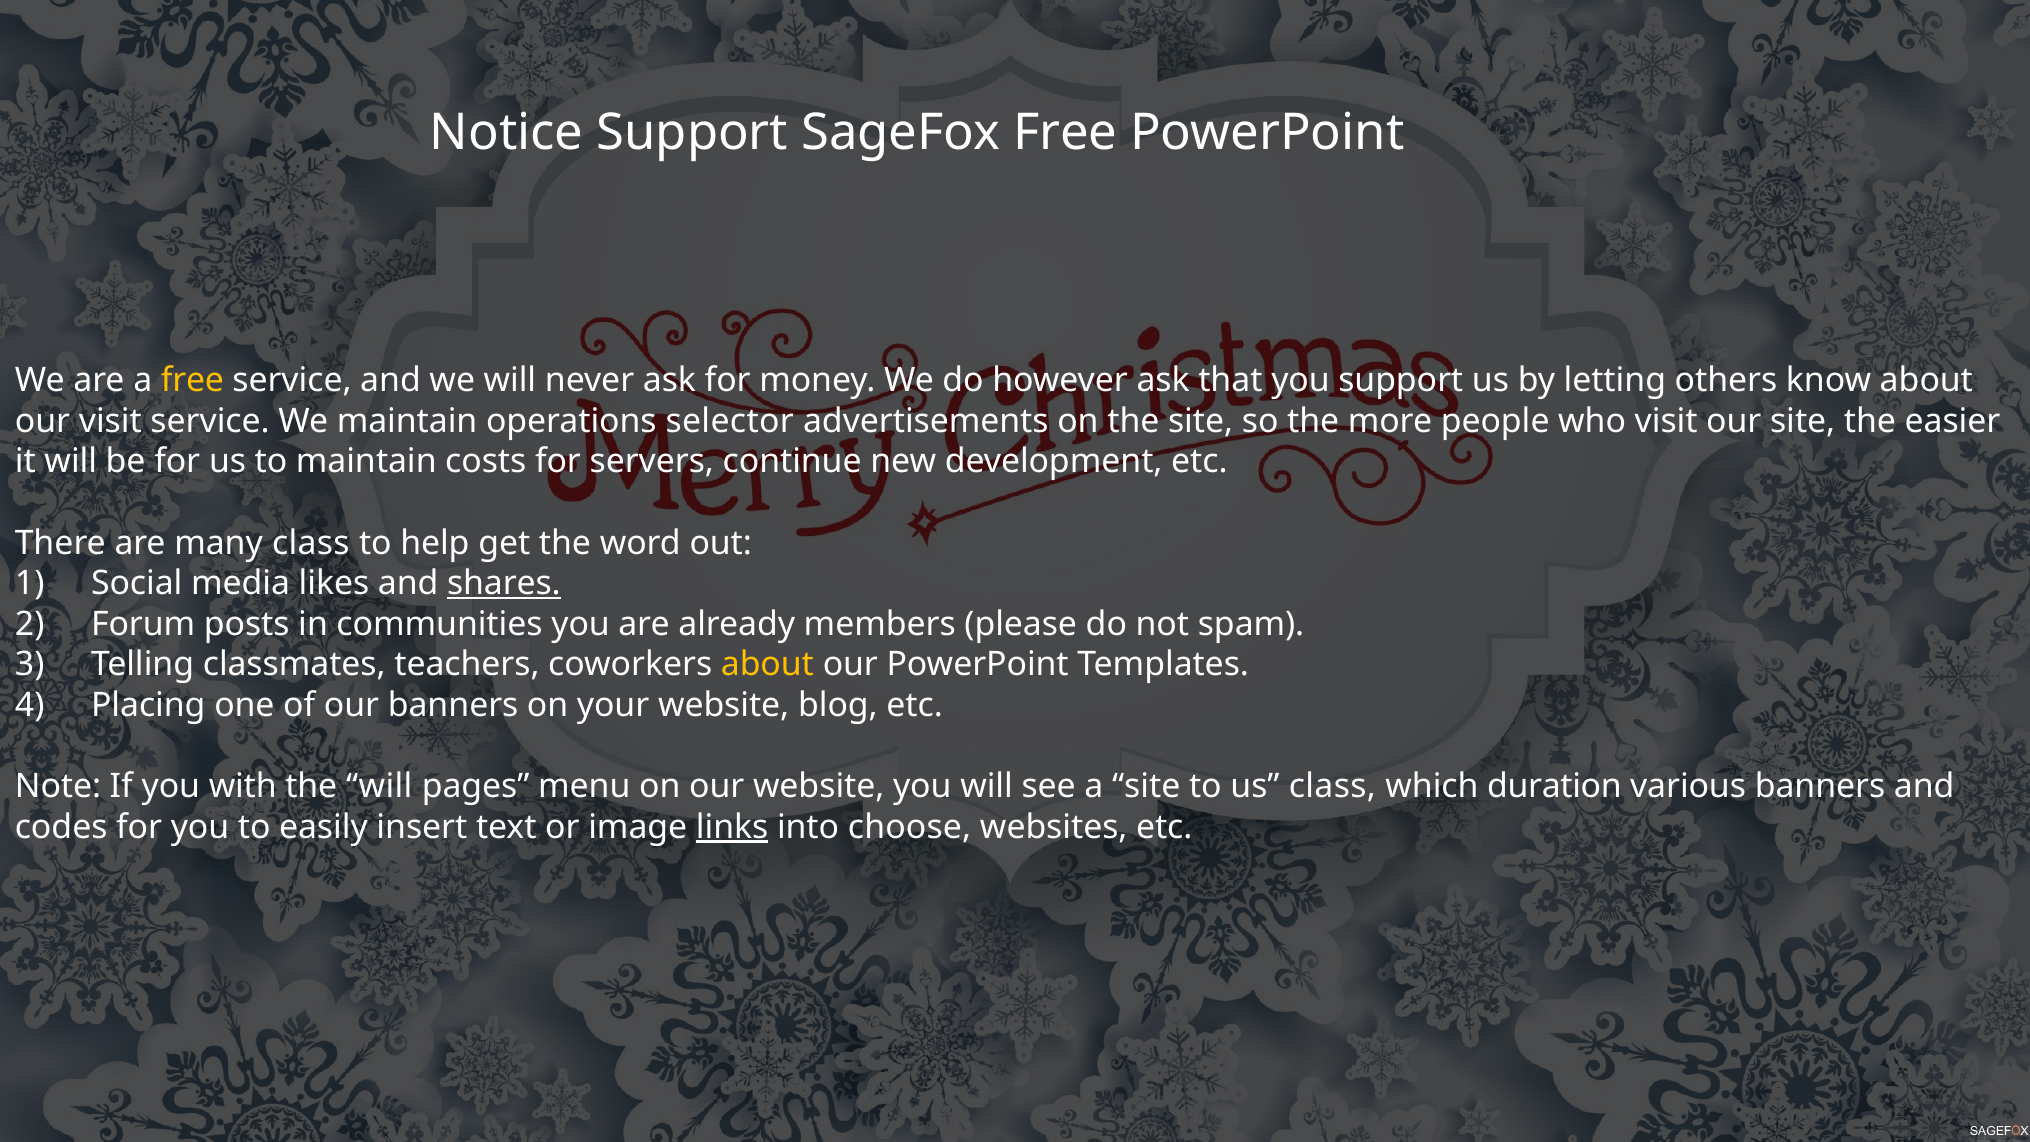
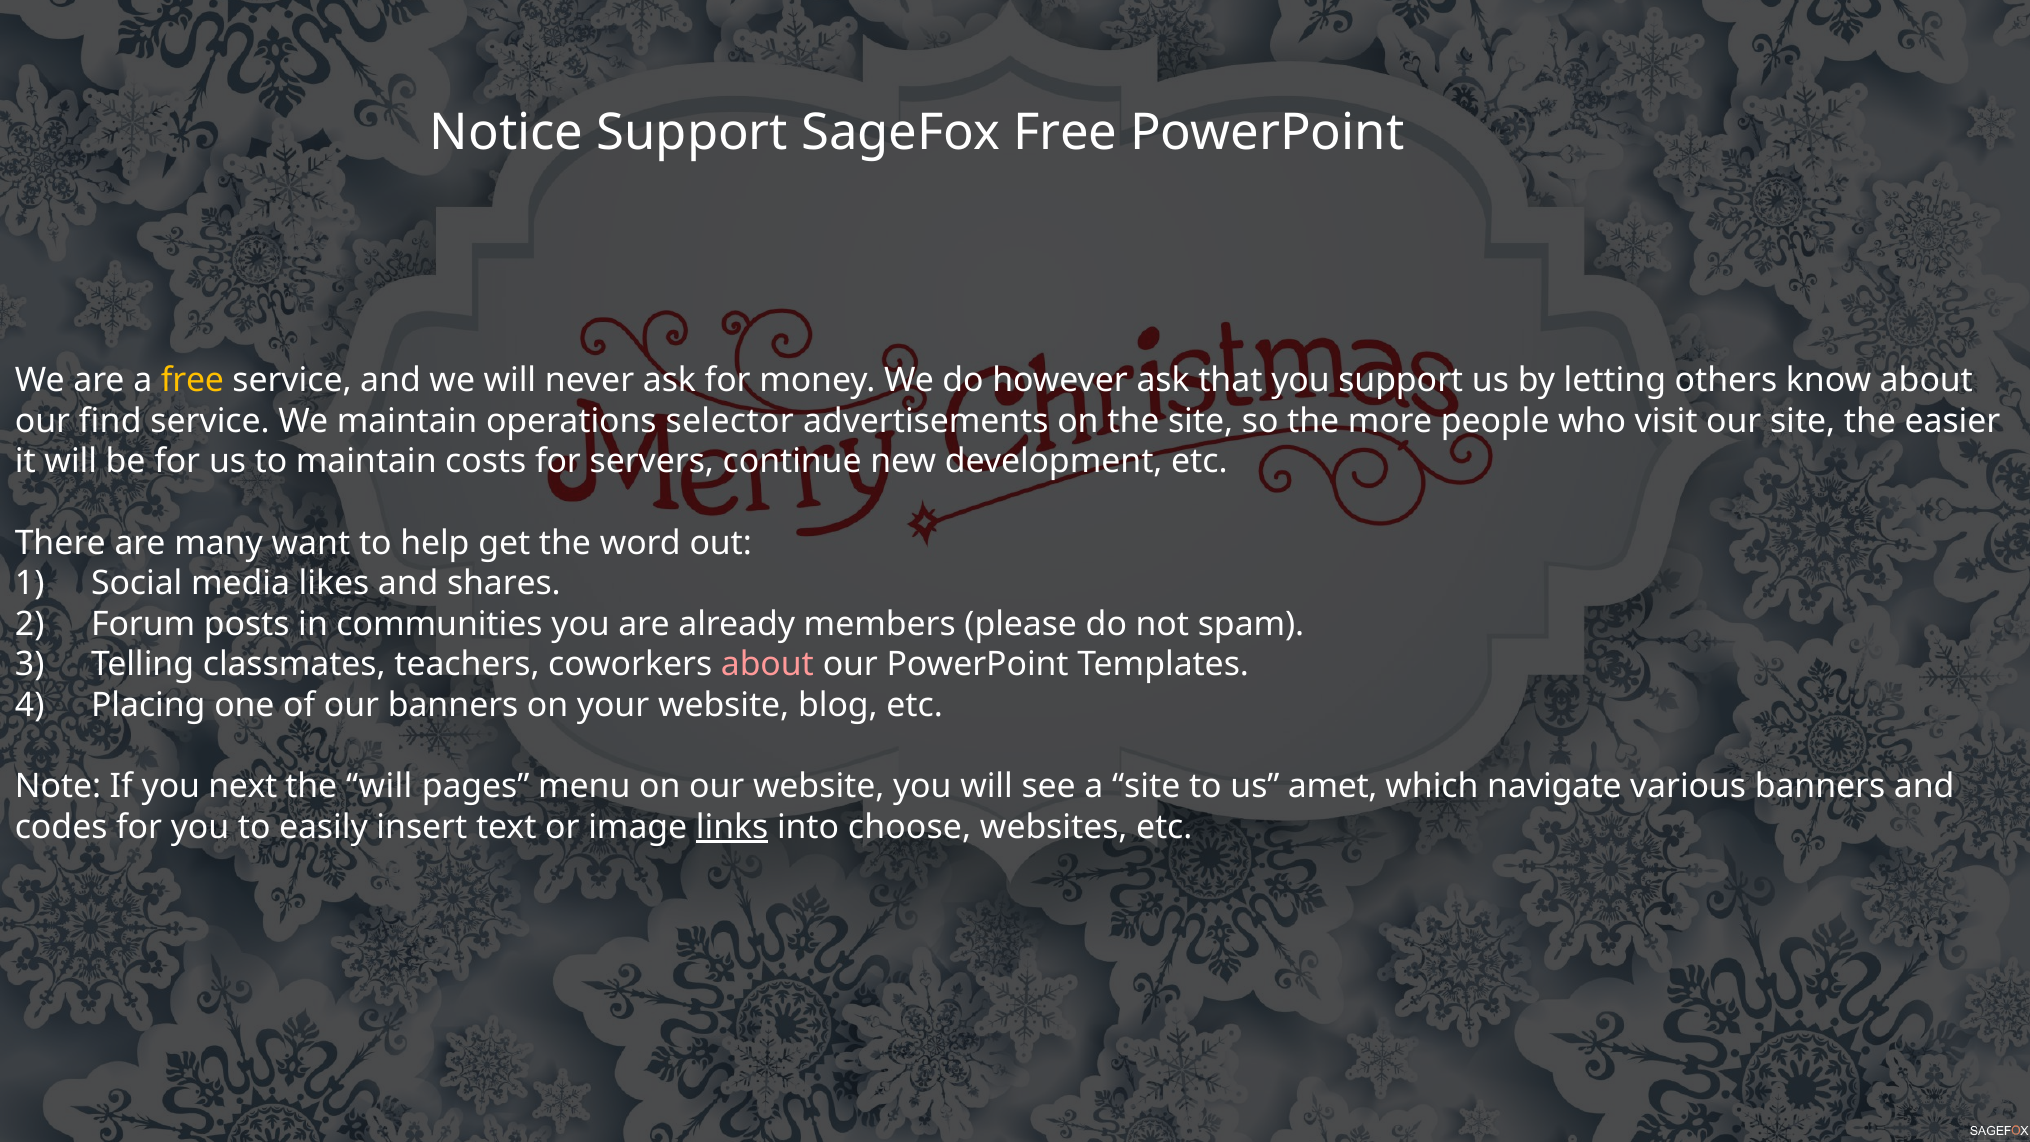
our visit: visit -> find
many class: class -> want
shares underline: present -> none
about at (767, 665) colour: yellow -> pink
with: with -> next
us class: class -> amet
duration: duration -> navigate
